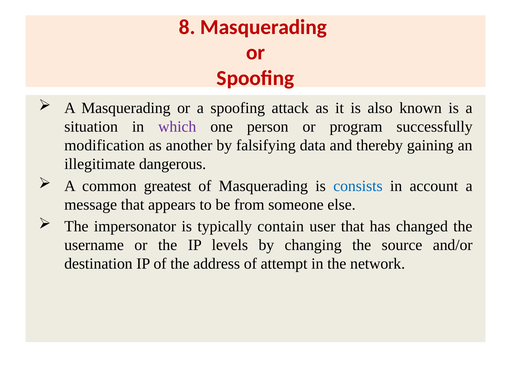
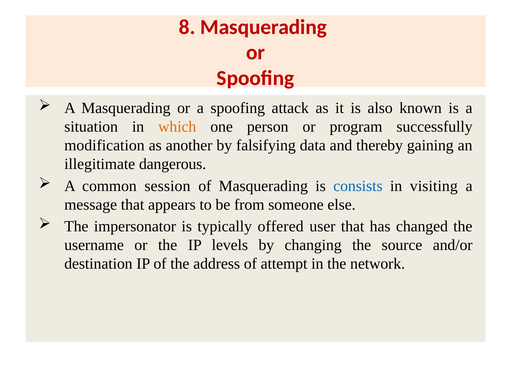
which colour: purple -> orange
greatest: greatest -> session
account: account -> visiting
contain: contain -> offered
